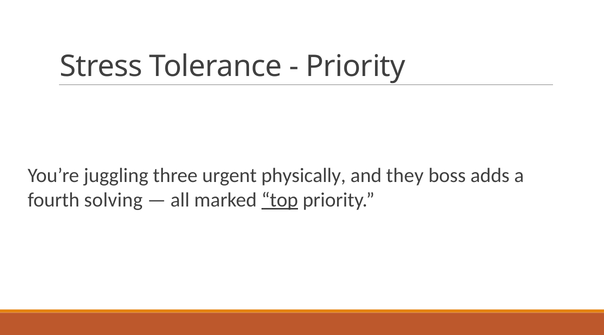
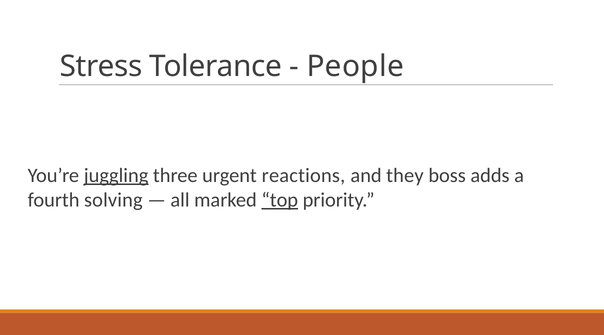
Priority at (356, 66): Priority -> People
juggling underline: none -> present
physically: physically -> reactions
